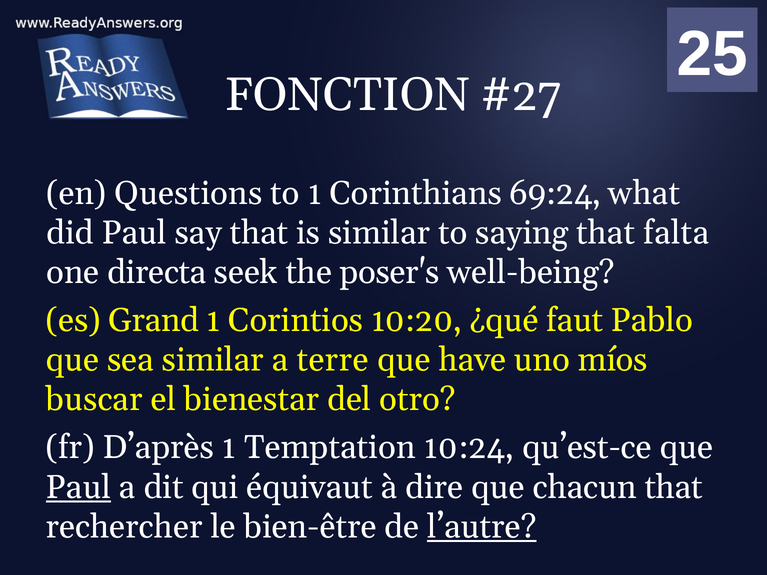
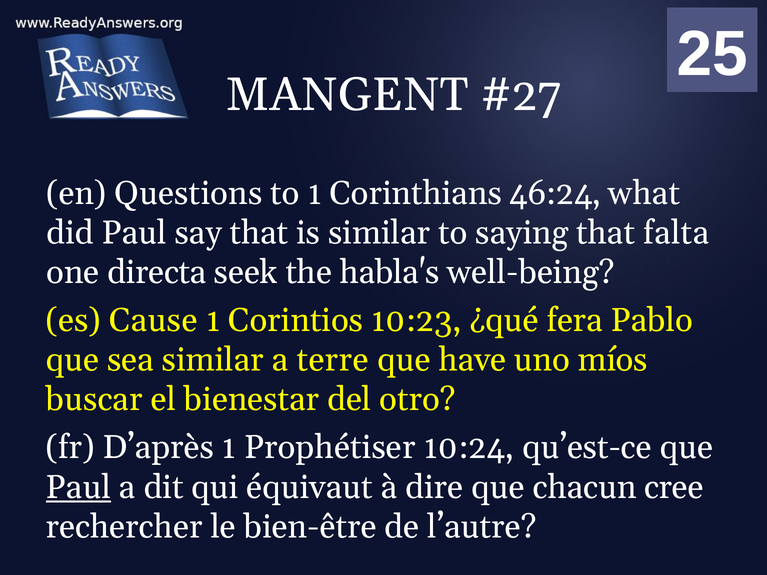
FONCTION: FONCTION -> MANGENT
69:24: 69:24 -> 46:24
poser's: poser's -> habla's
Grand: Grand -> Cause
10:20: 10:20 -> 10:23
faut: faut -> fera
Temptation: Temptation -> Prophétiser
chacun that: that -> cree
l’autre underline: present -> none
